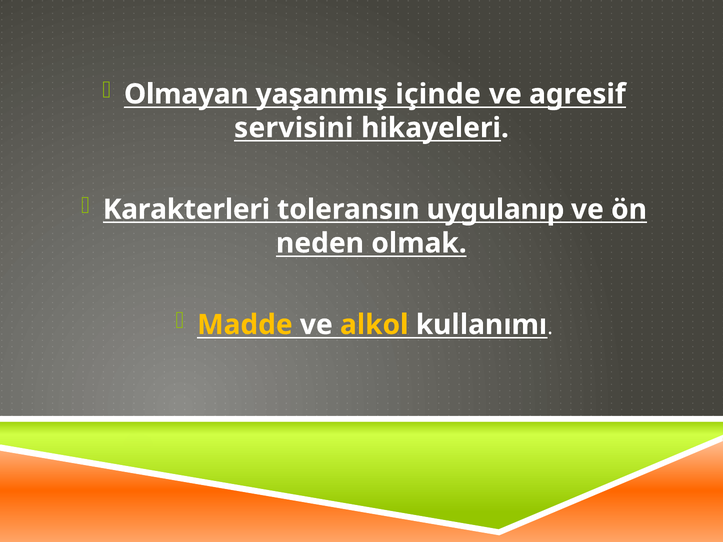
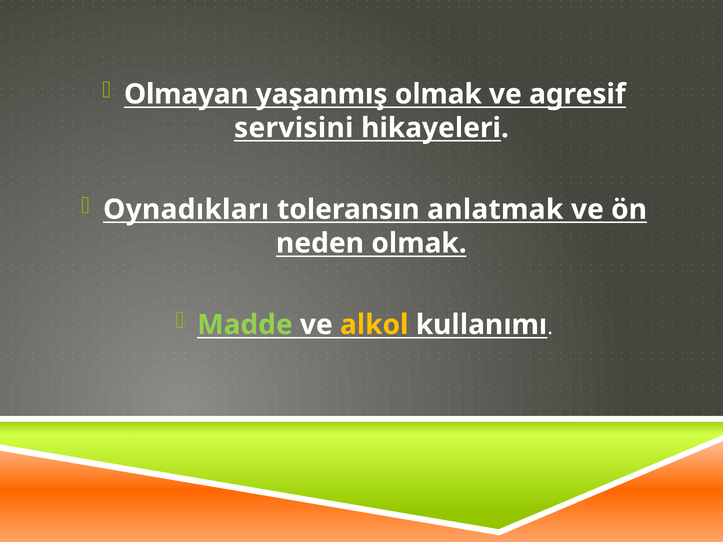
yaşanmış içinde: içinde -> olmak
Karakterleri: Karakterleri -> Oynadıkları
uygulanıp: uygulanıp -> anlatmak
Madde colour: yellow -> light green
